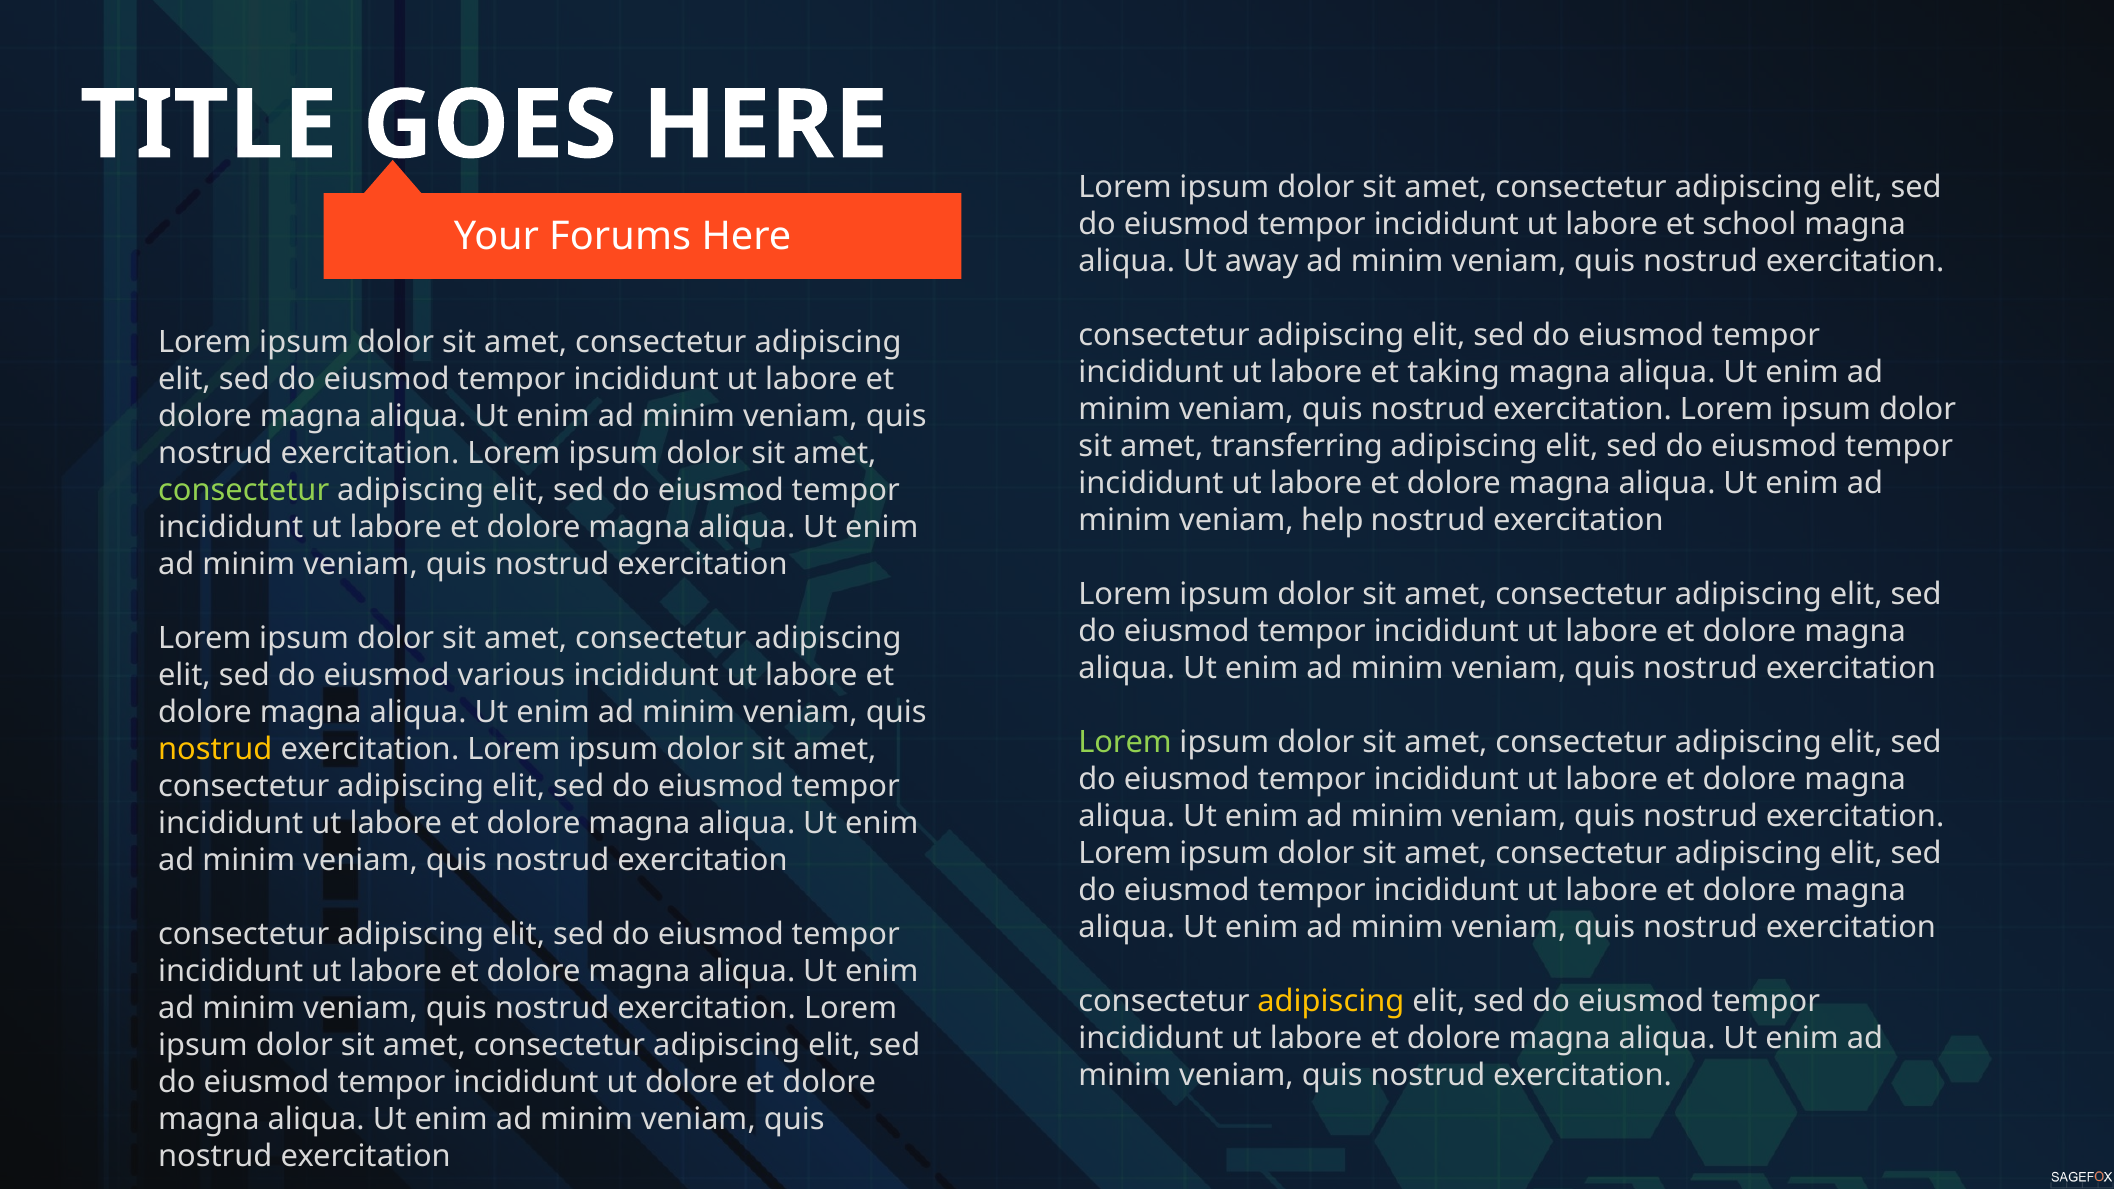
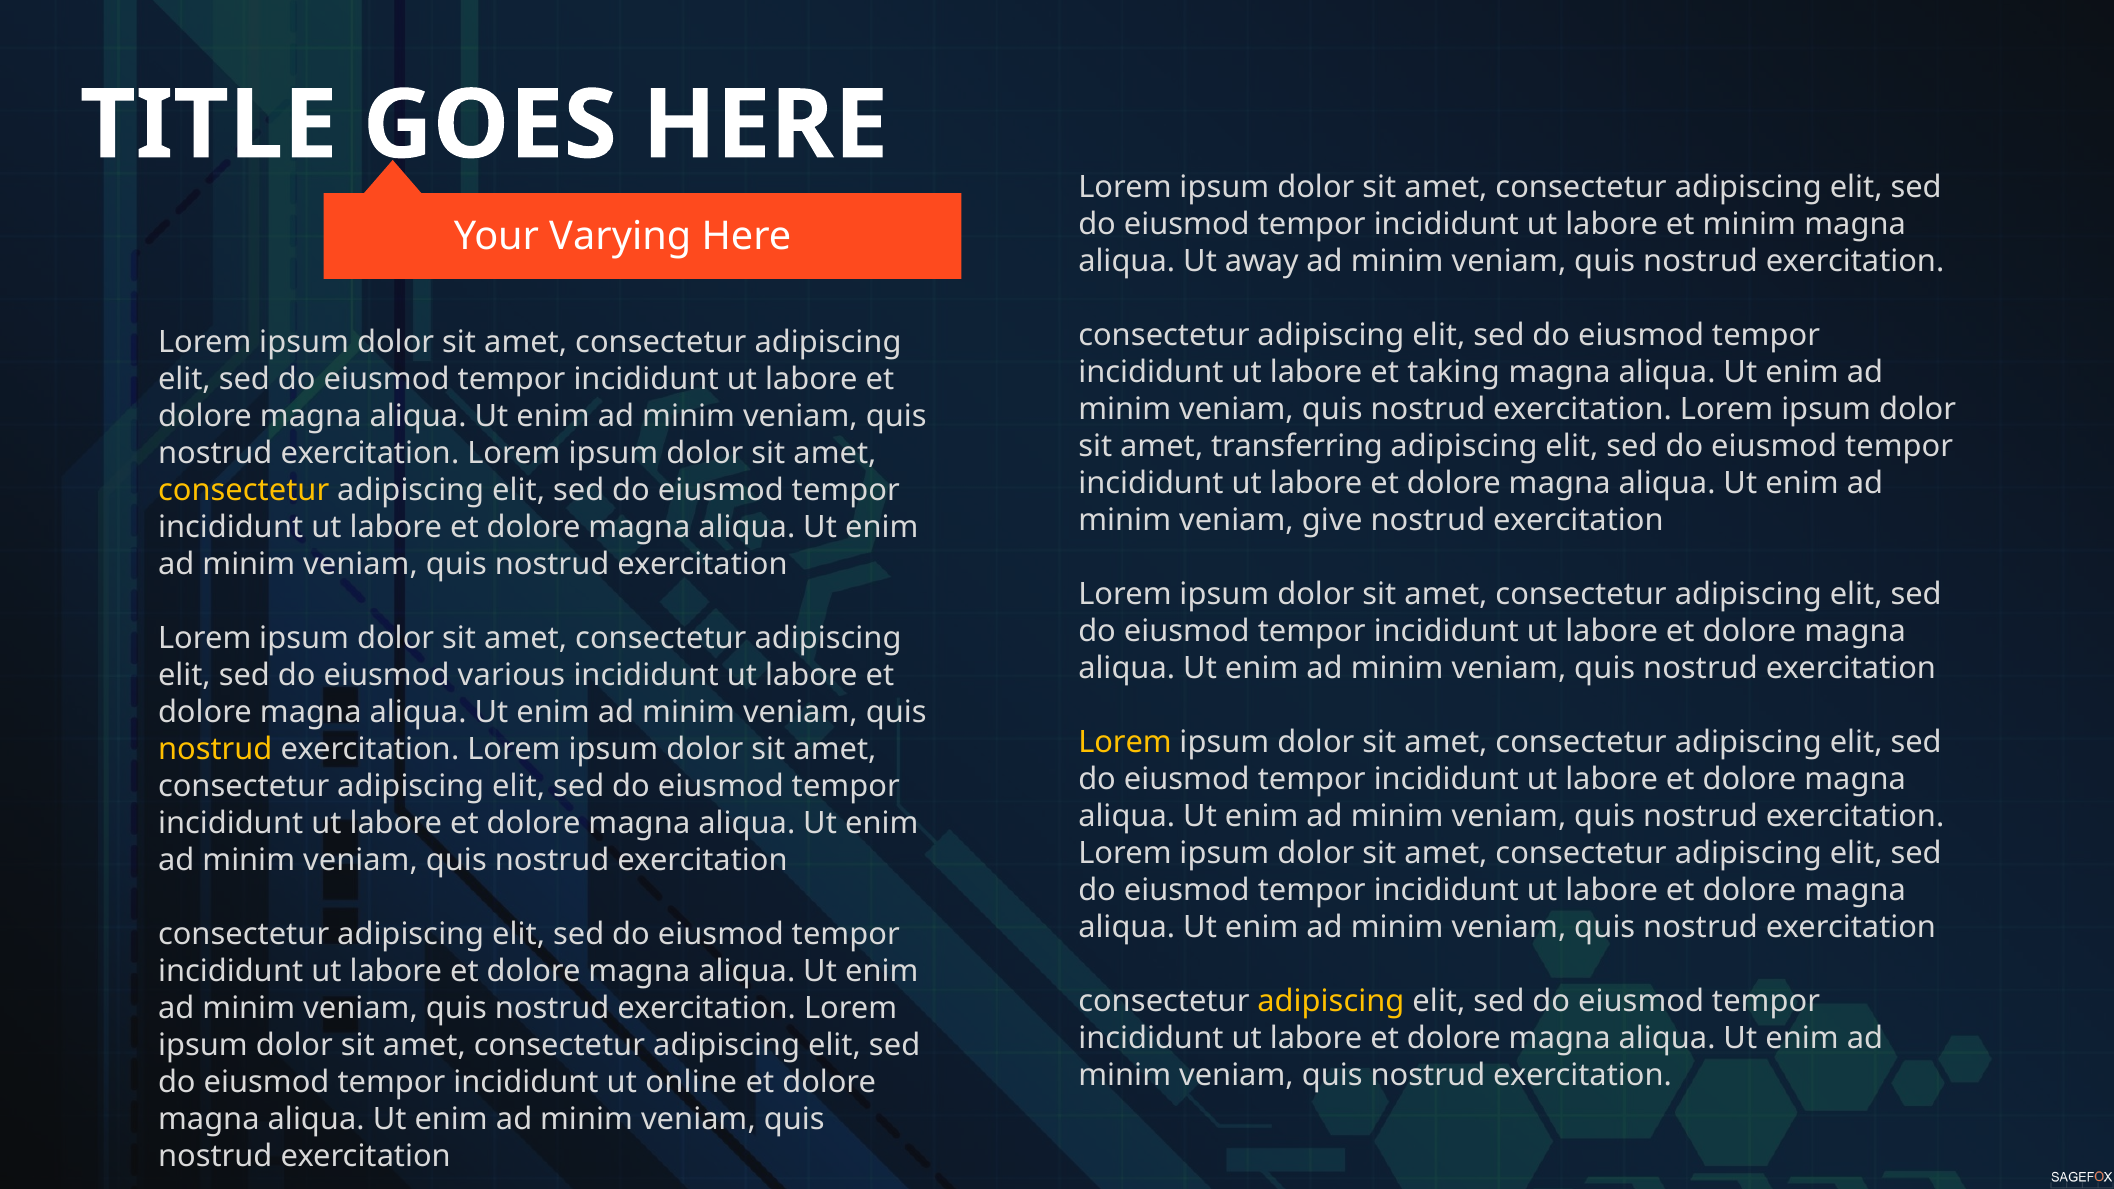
et school: school -> minim
Forums: Forums -> Varying
consectetur at (244, 490) colour: light green -> yellow
help: help -> give
Lorem at (1125, 742) colour: light green -> yellow
ut dolore: dolore -> online
